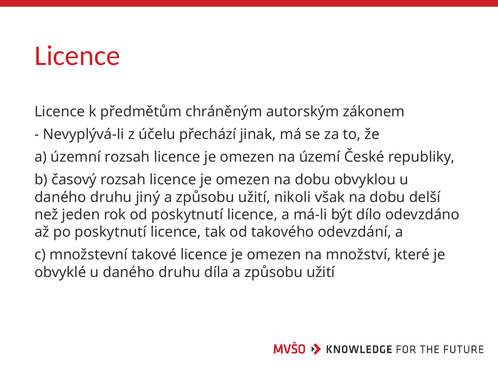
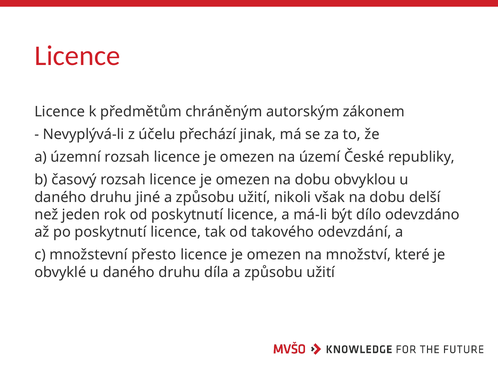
jiný: jiný -> jiné
takové: takové -> přesto
